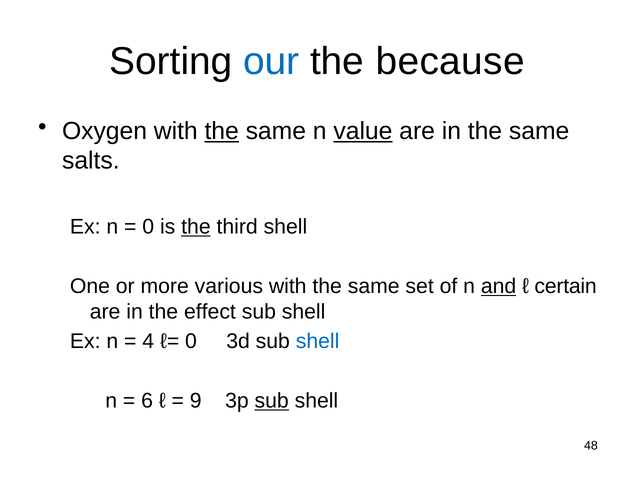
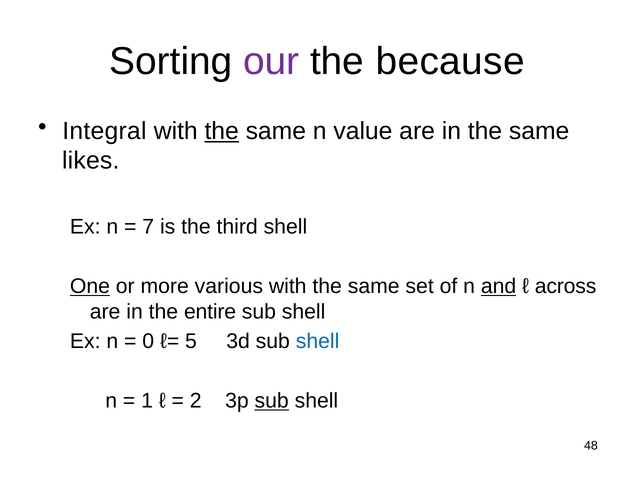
our colour: blue -> purple
Oxygen: Oxygen -> Integral
value underline: present -> none
salts: salts -> likes
0 at (148, 227): 0 -> 7
the at (196, 227) underline: present -> none
One underline: none -> present
certain: certain -> across
effect: effect -> entire
4: 4 -> 0
ℓ= 0: 0 -> 5
6: 6 -> 1
9: 9 -> 2
